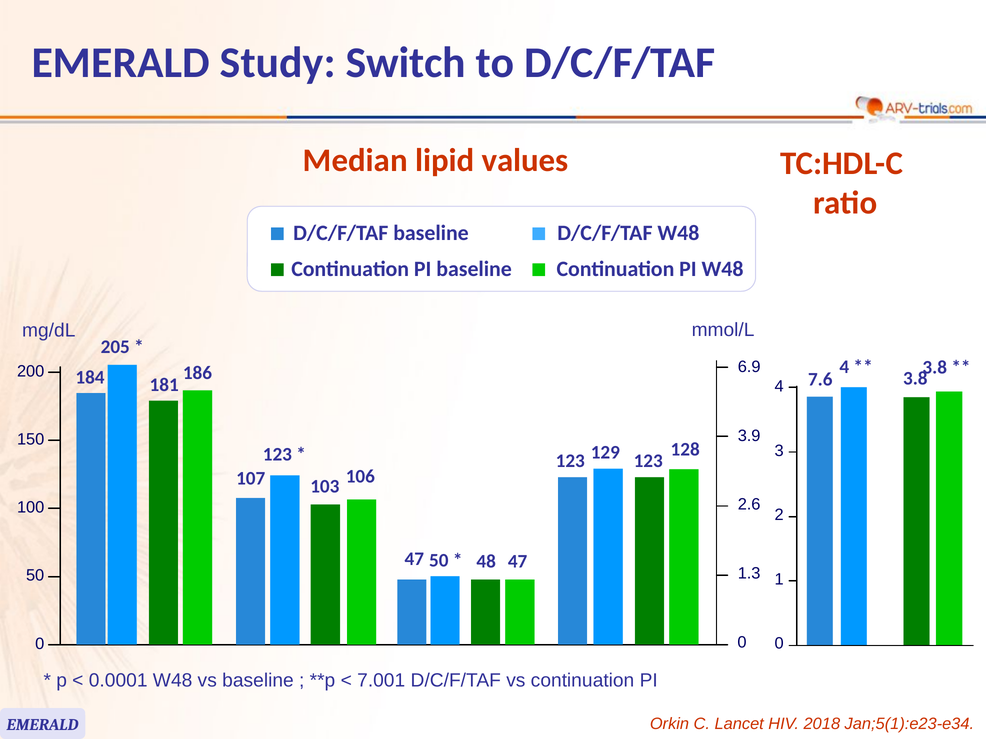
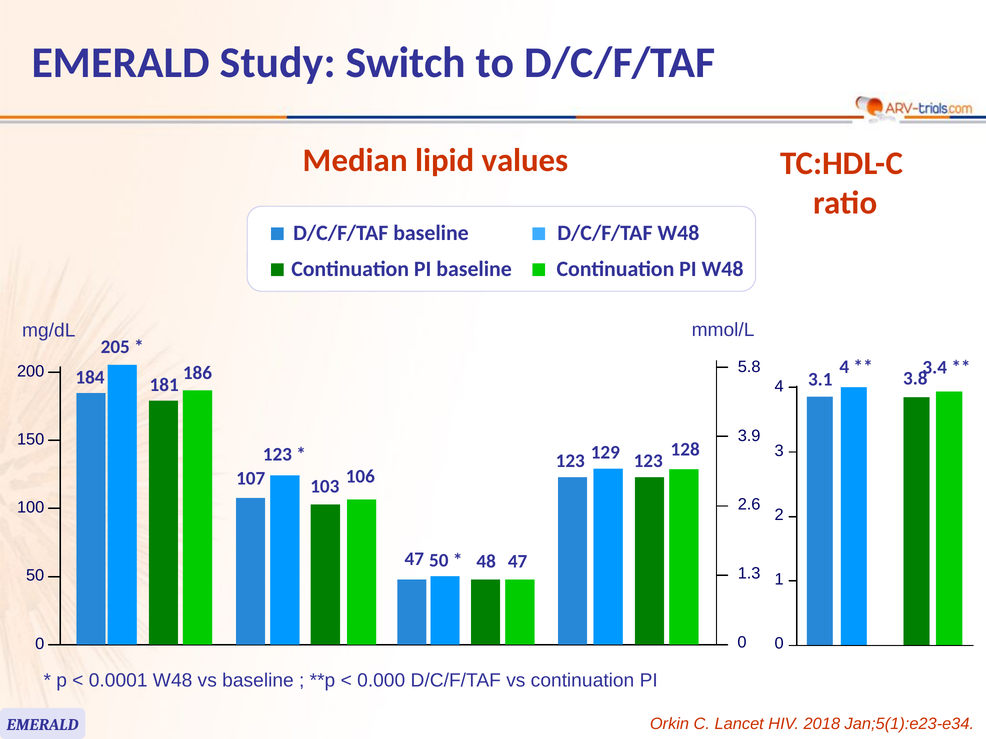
6.9: 6.9 -> 5.8
3.8 at (935, 368): 3.8 -> 3.4
7.6: 7.6 -> 3.1
7.001: 7.001 -> 0.000
